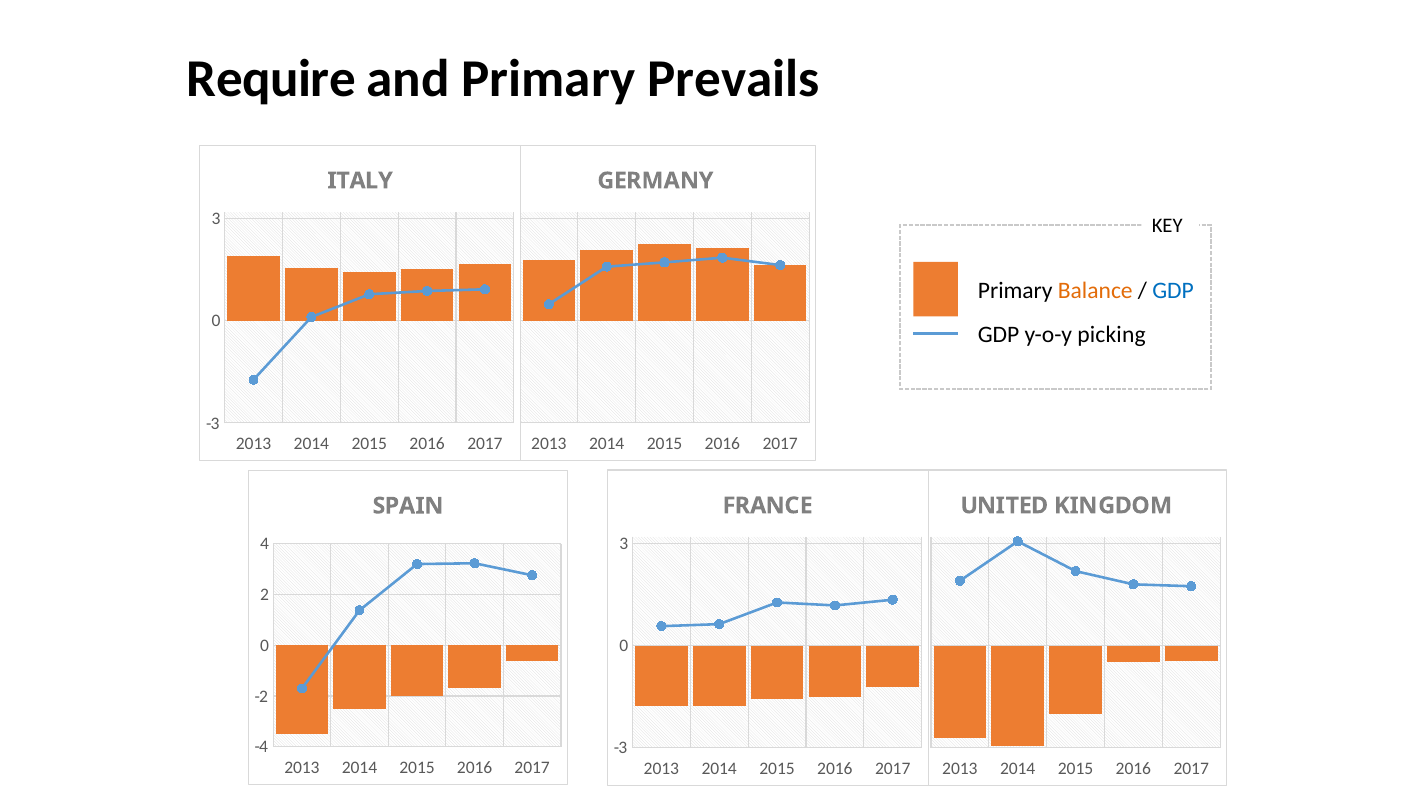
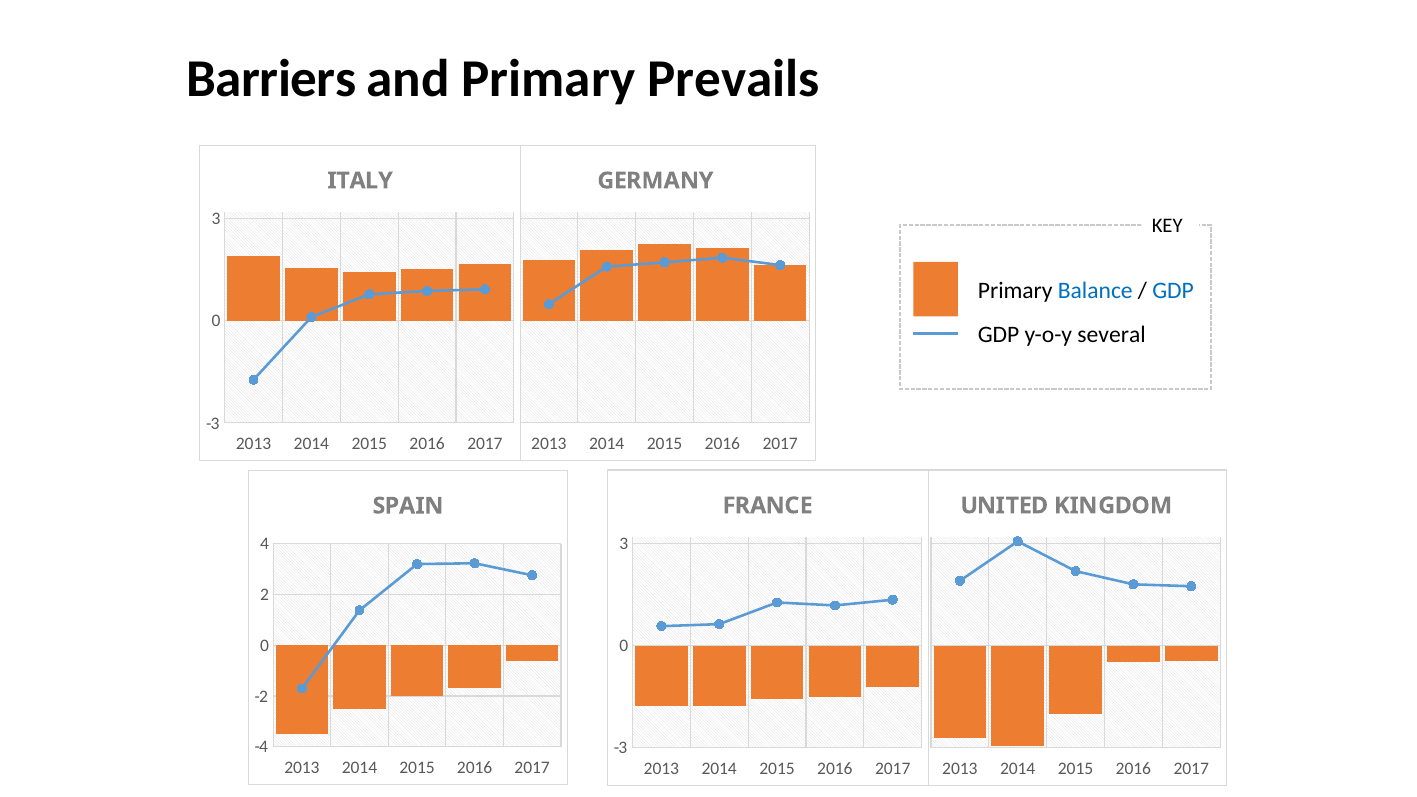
Require: Require -> Barriers
Balance colour: orange -> blue
picking: picking -> several
